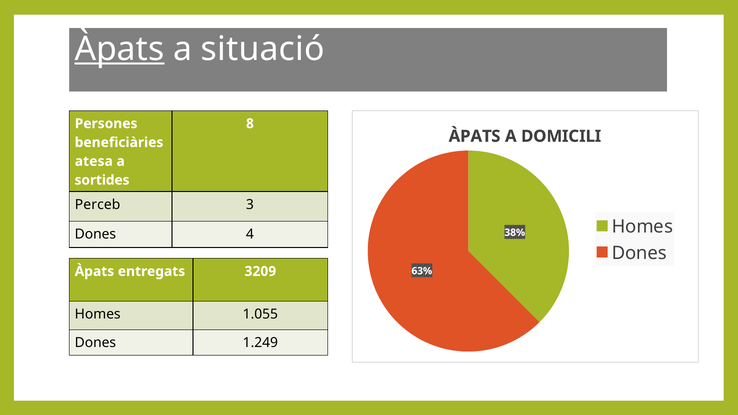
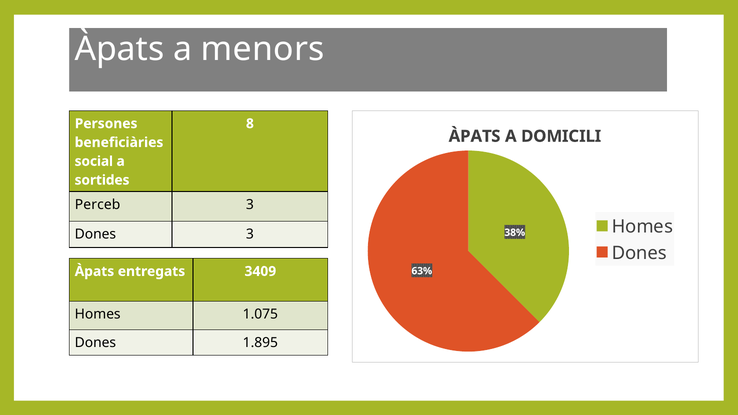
Àpats at (119, 49) underline: present -> none
situació: situació -> menors
atesa: atesa -> social
Dones 4: 4 -> 3
3209: 3209 -> 3409
1.055: 1.055 -> 1.075
1.249: 1.249 -> 1.895
